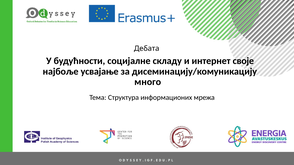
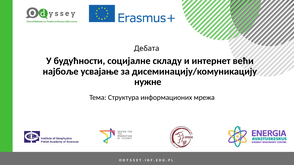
своје: своје -> већи
много: много -> нужне
